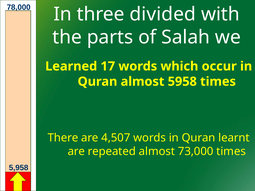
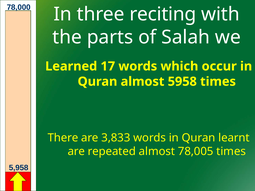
divided: divided -> reciting
4,507: 4,507 -> 3,833
73,000: 73,000 -> 78,005
